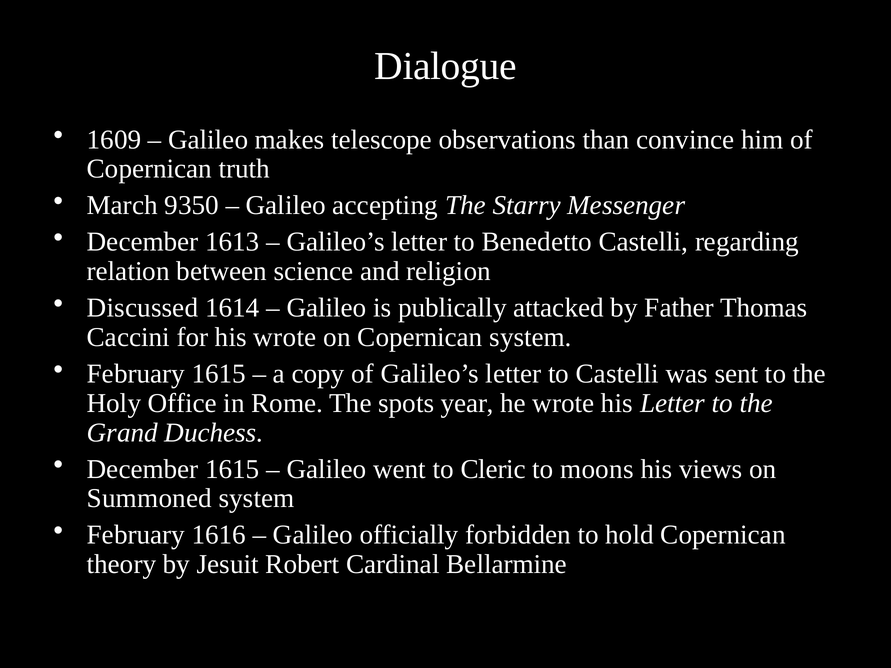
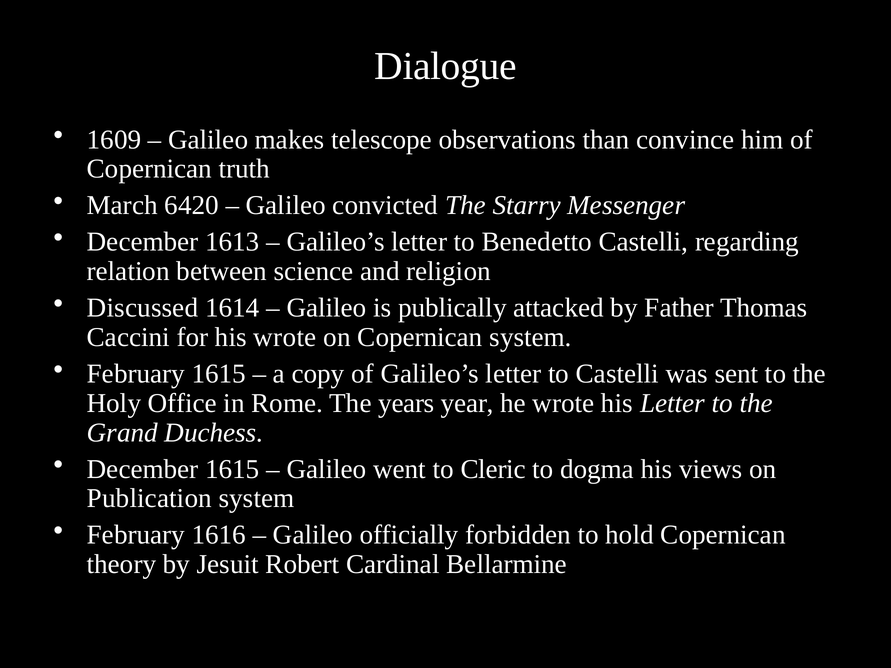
9350: 9350 -> 6420
accepting: accepting -> convicted
spots: spots -> years
moons: moons -> dogma
Summoned: Summoned -> Publication
